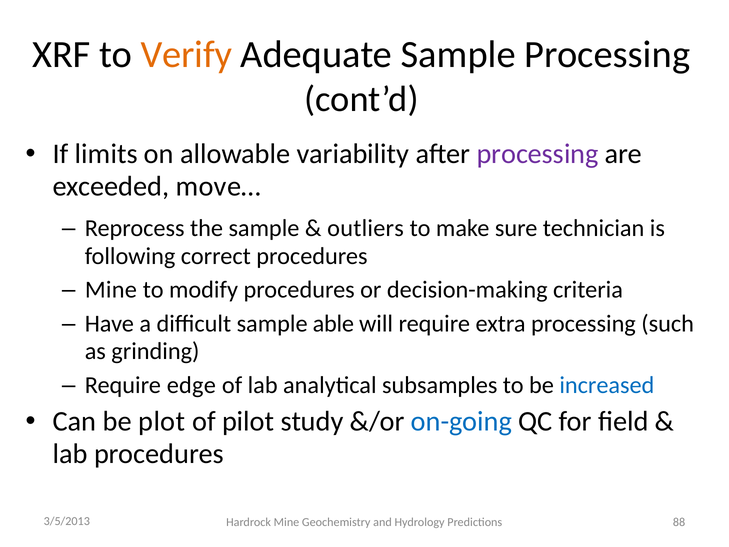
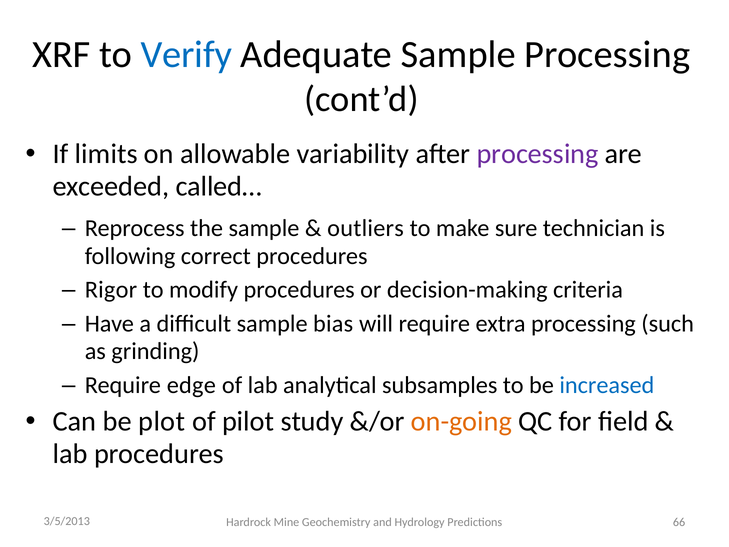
Verify colour: orange -> blue
move…: move… -> called…
Mine at (111, 290): Mine -> Rigor
able: able -> bias
on-going colour: blue -> orange
88: 88 -> 66
